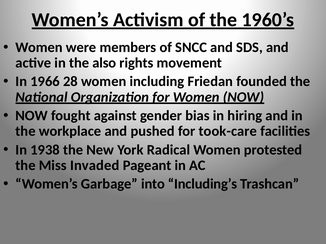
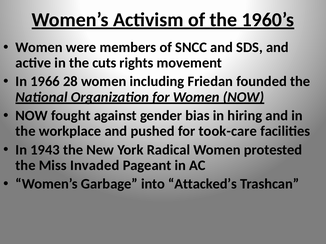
also: also -> cuts
1938: 1938 -> 1943
Including’s: Including’s -> Attacked’s
